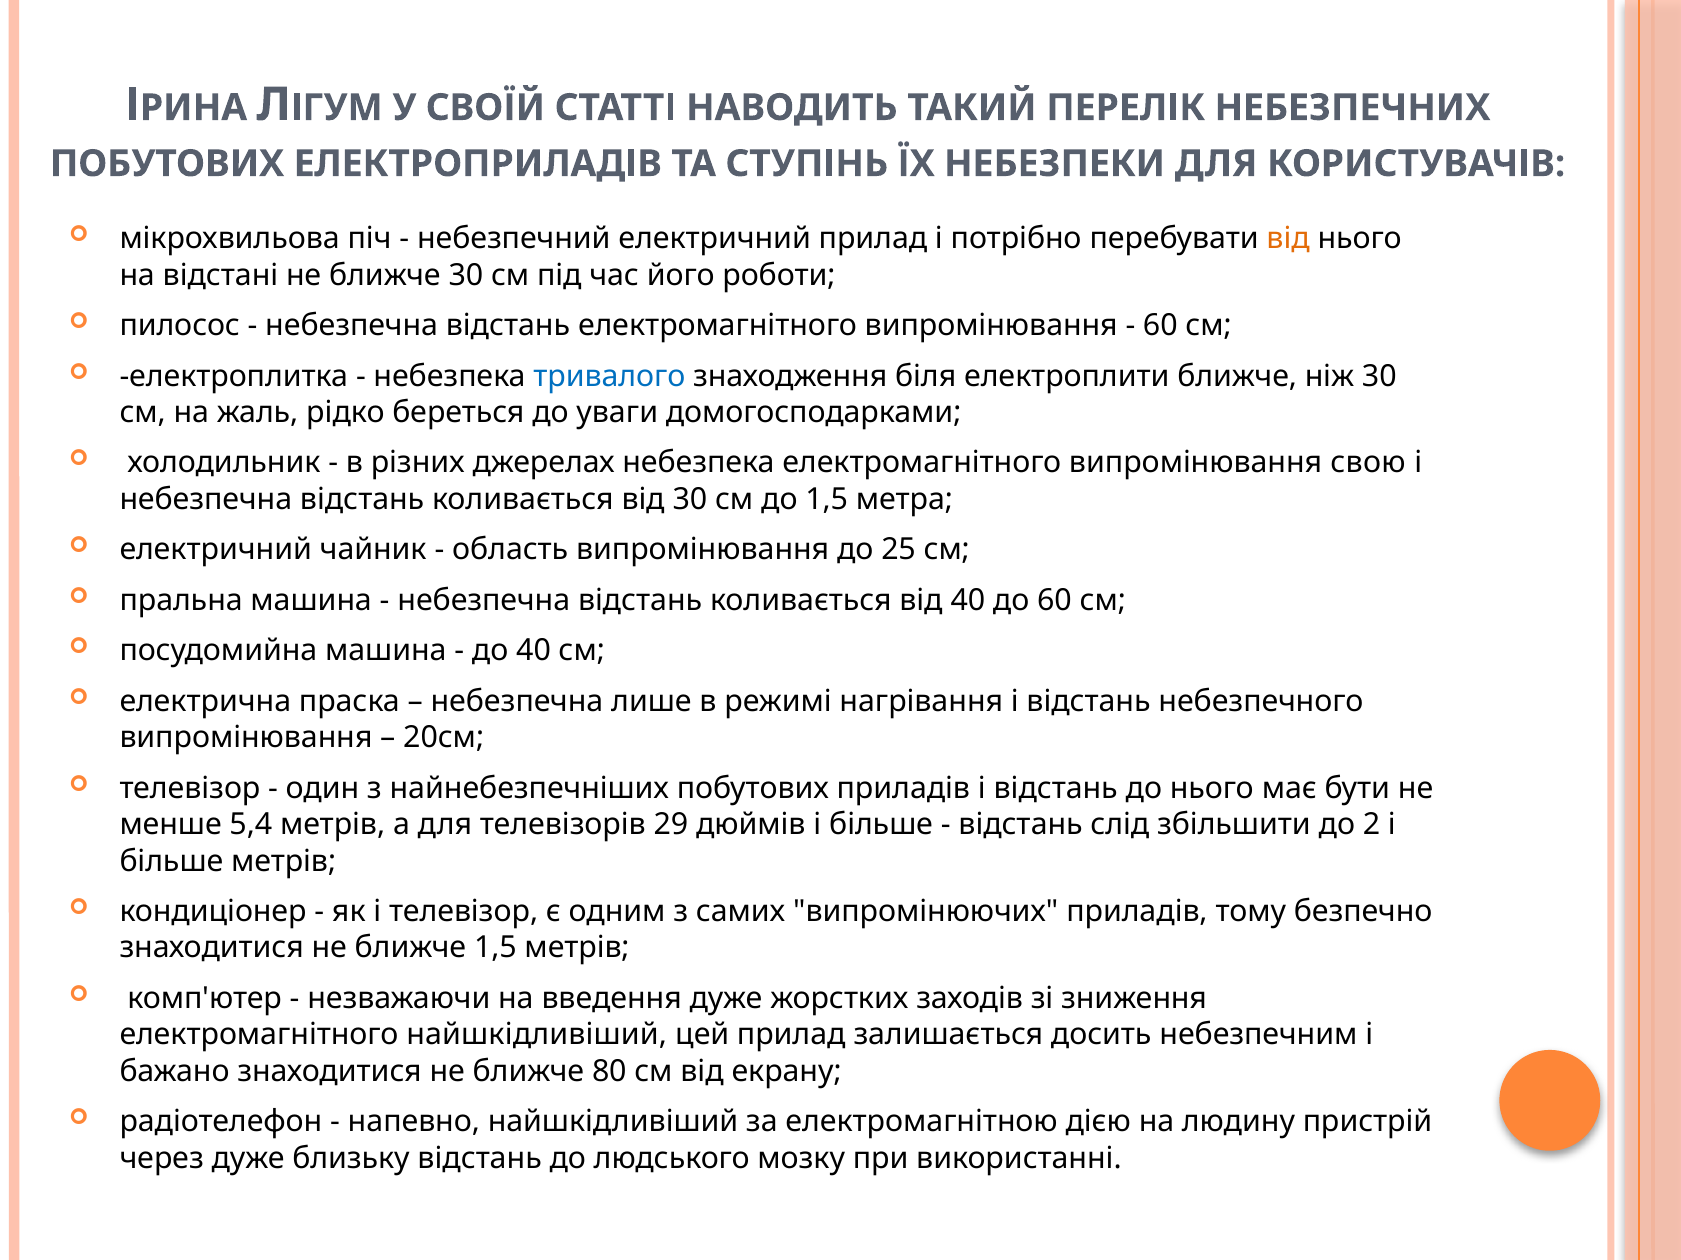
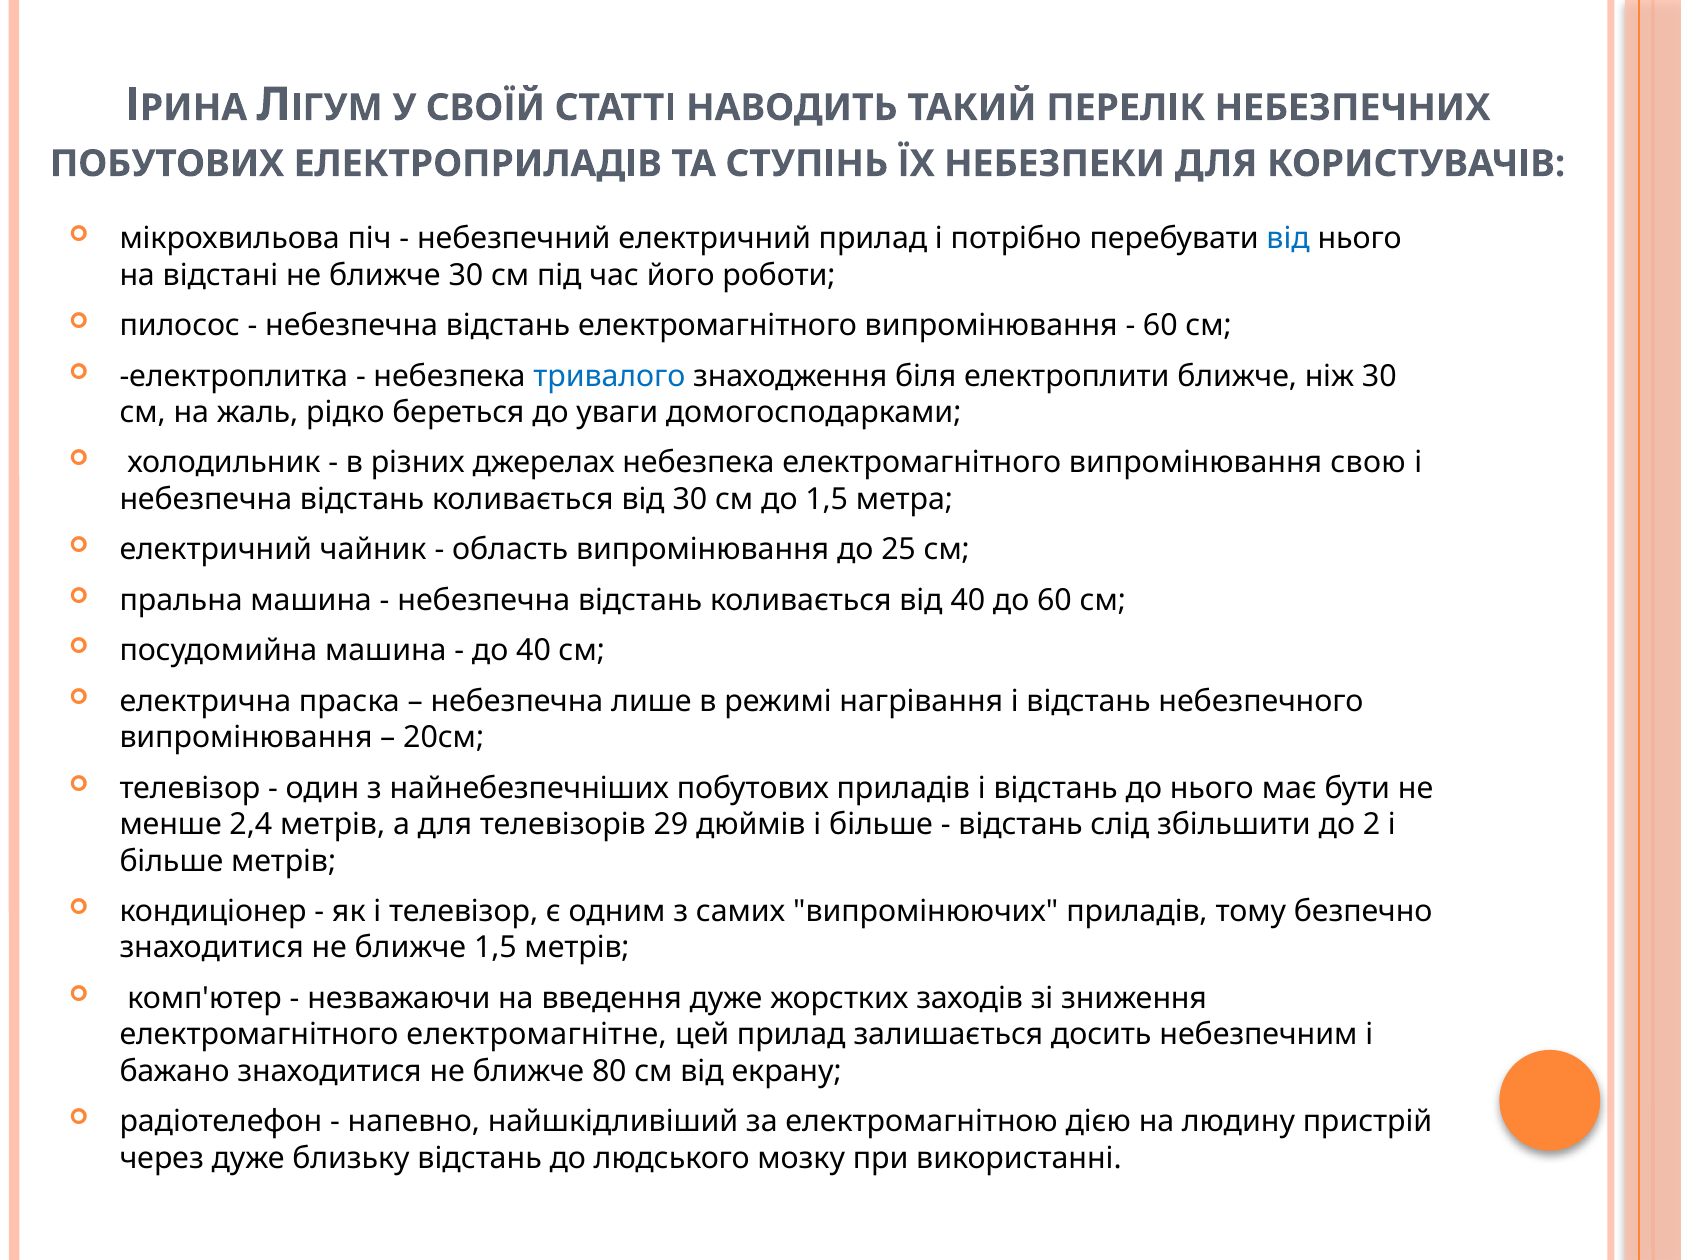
від at (1288, 239) colour: orange -> blue
5,4: 5,4 -> 2,4
електромагнітного найшкідливіший: найшкідливіший -> електромагнітне
